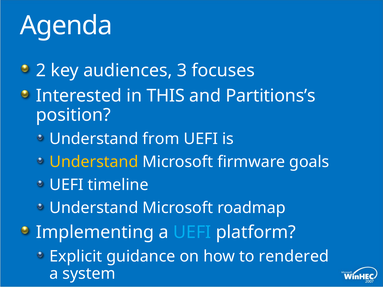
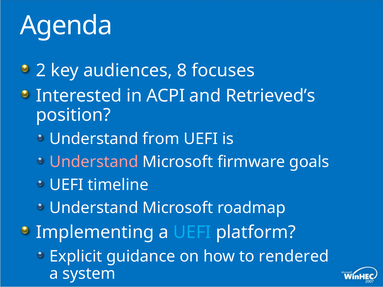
3: 3 -> 8
THIS: THIS -> ACPI
Partitions’s: Partitions’s -> Retrieved’s
Understand at (94, 162) colour: yellow -> pink
